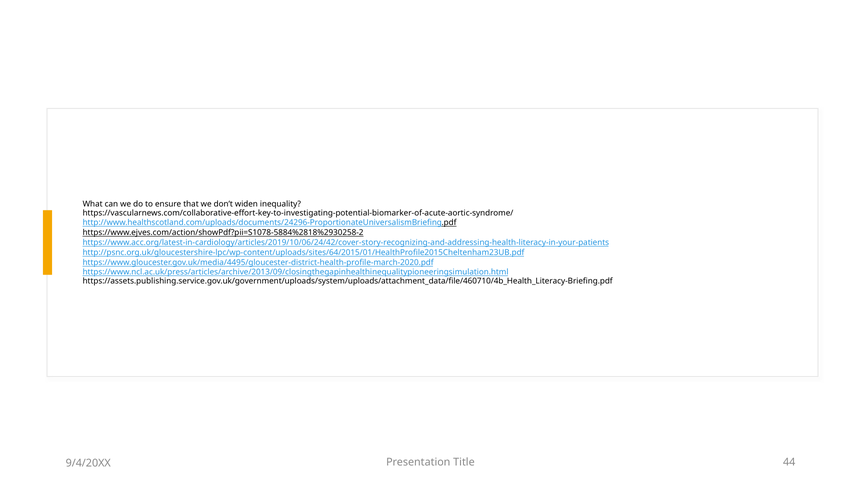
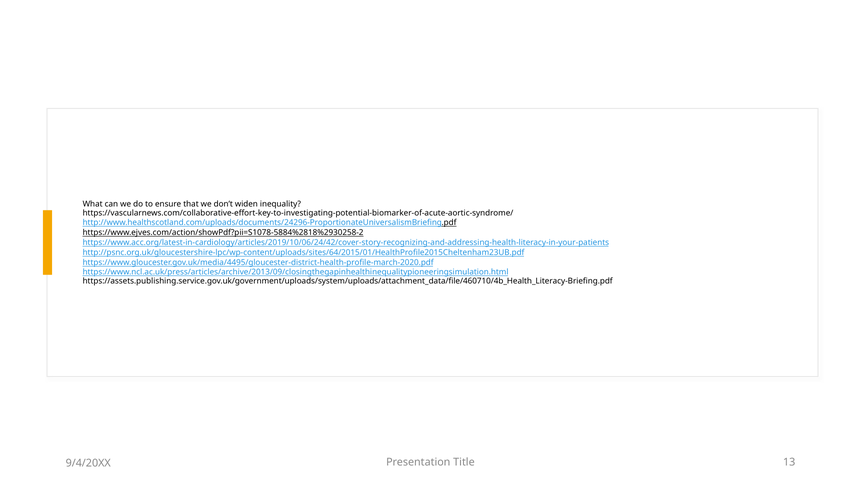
44: 44 -> 13
